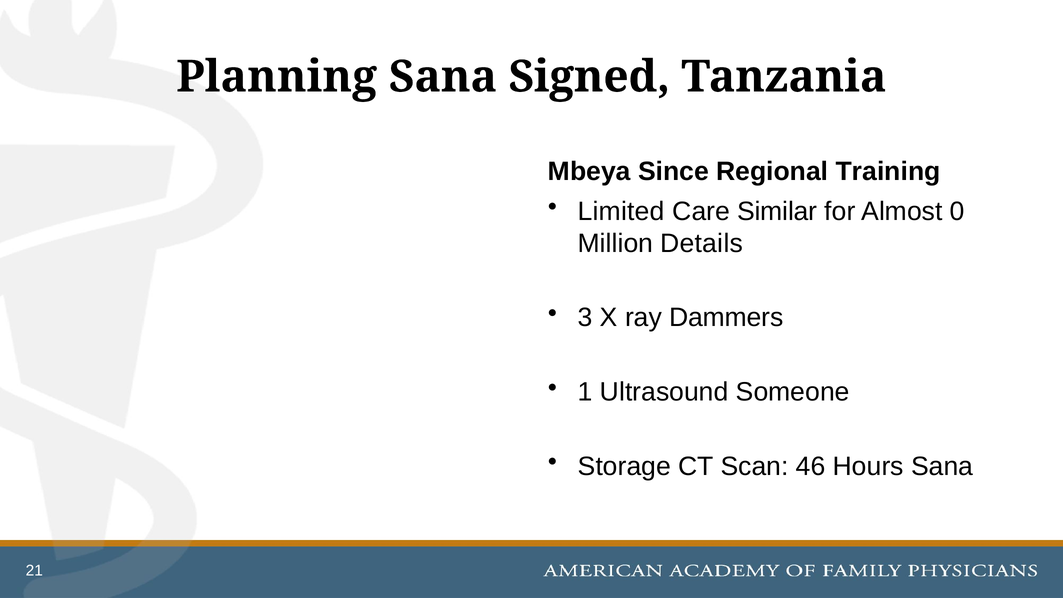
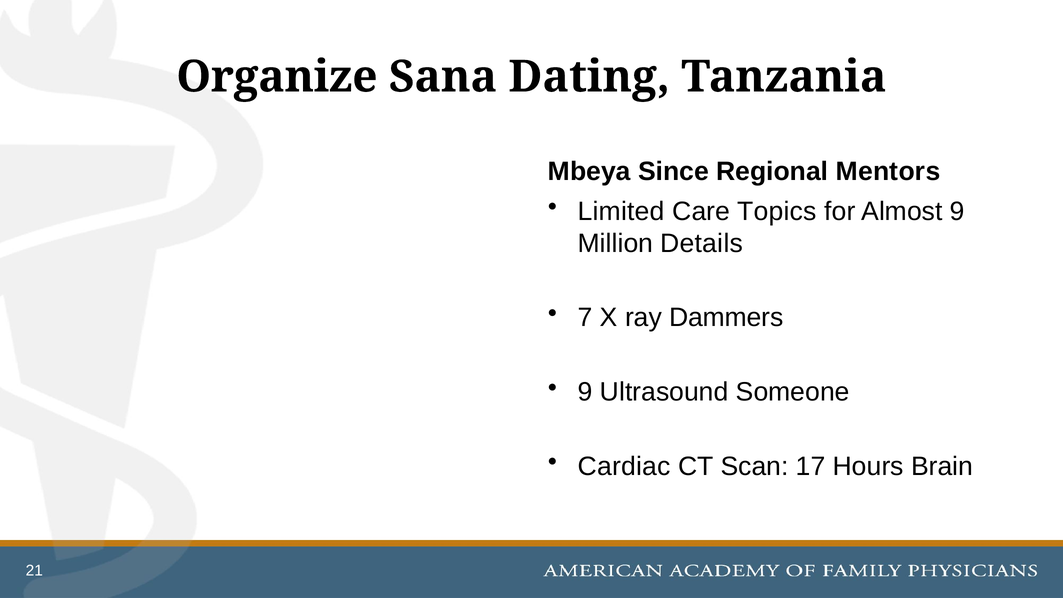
Planning: Planning -> Organize
Signed: Signed -> Dating
Training: Training -> Mentors
Similar: Similar -> Topics
Almost 0: 0 -> 9
3: 3 -> 7
1 at (585, 392): 1 -> 9
Storage: Storage -> Cardiac
46: 46 -> 17
Hours Sana: Sana -> Brain
